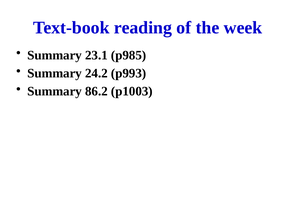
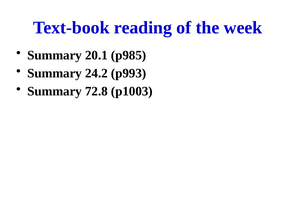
23.1: 23.1 -> 20.1
86.2: 86.2 -> 72.8
